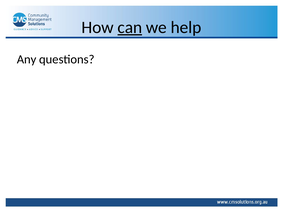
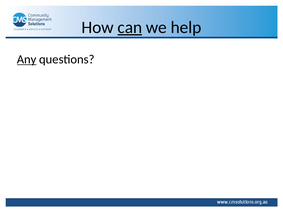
Any underline: none -> present
